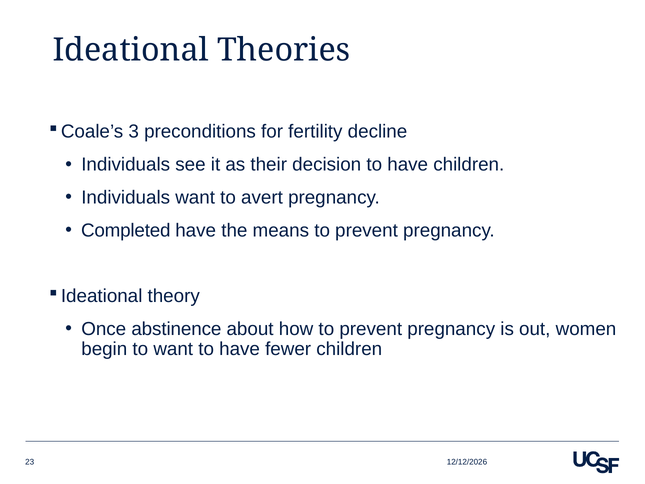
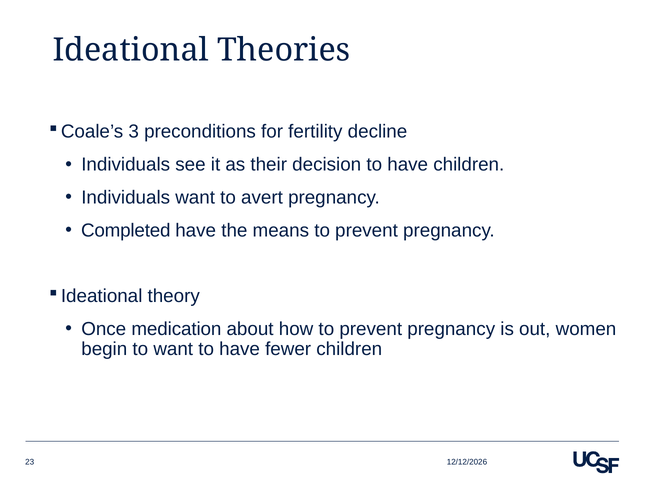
abstinence: abstinence -> medication
